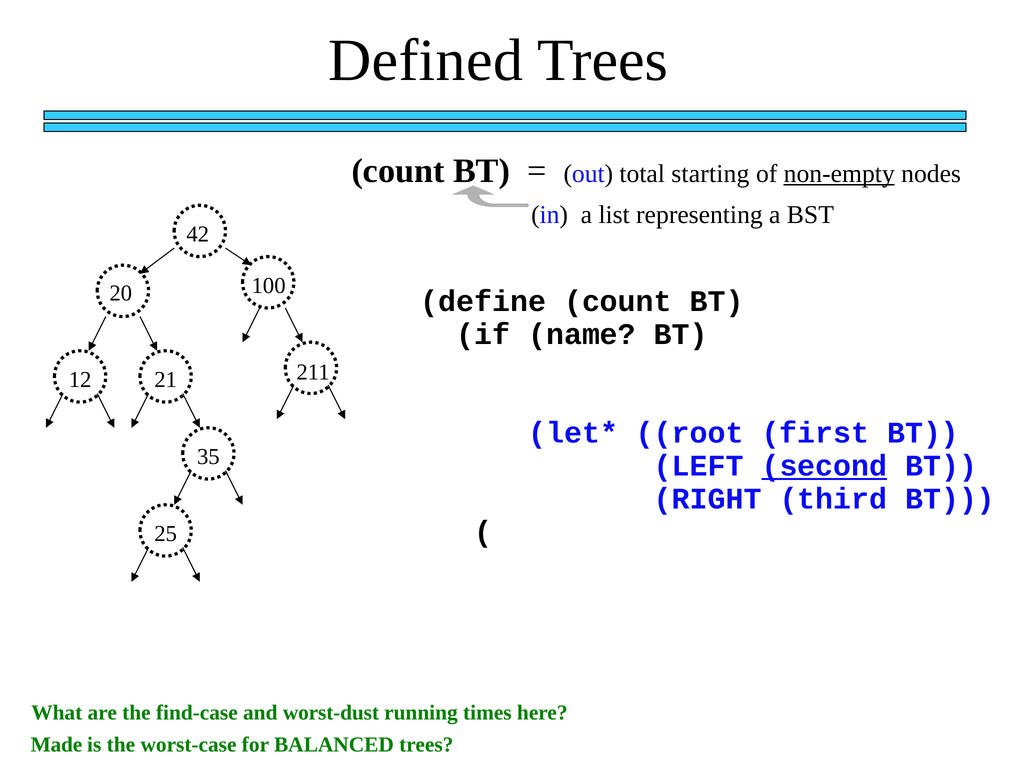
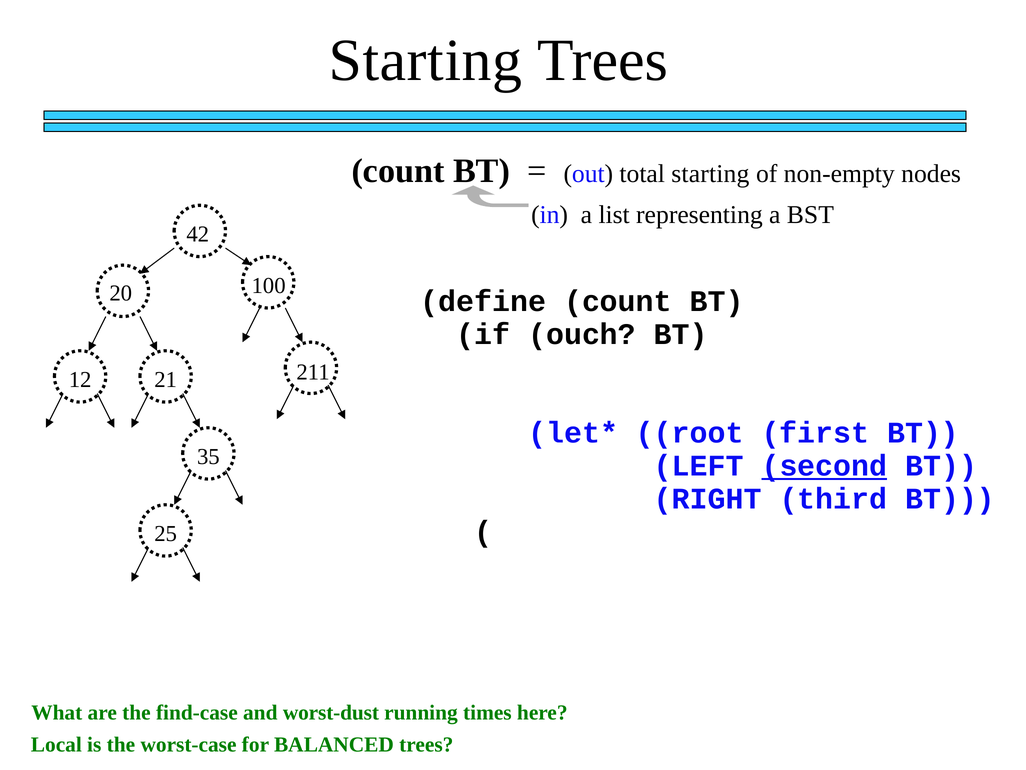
Defined at (426, 60): Defined -> Starting
non-empty underline: present -> none
name: name -> ouch
Made: Made -> Local
